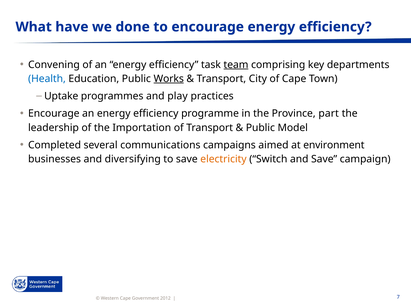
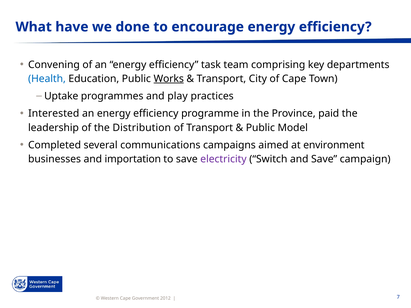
team underline: present -> none
Encourage at (54, 114): Encourage -> Interested
part: part -> paid
Importation: Importation -> Distribution
diversifying: diversifying -> importation
electricity colour: orange -> purple
